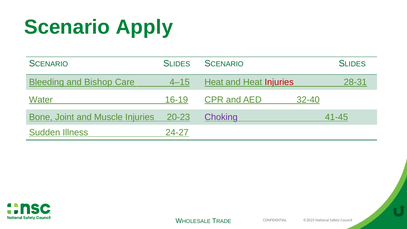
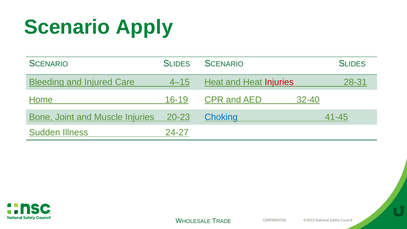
Bishop: Bishop -> Injured
Water: Water -> Home
Choking colour: purple -> blue
